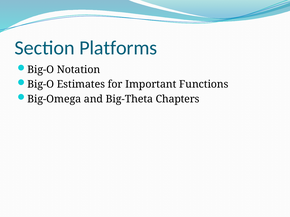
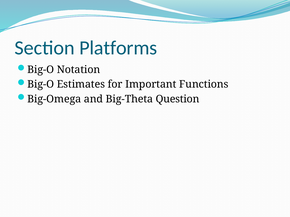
Chapters: Chapters -> Question
